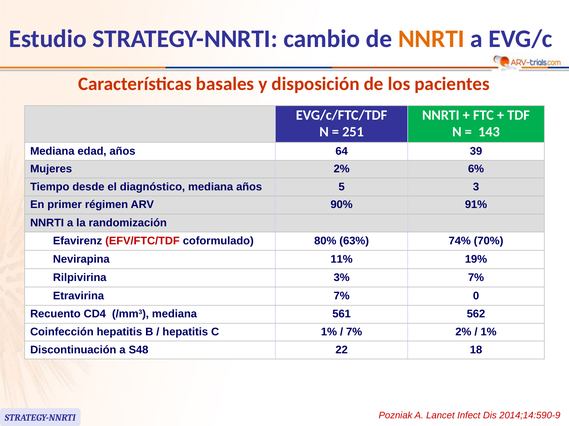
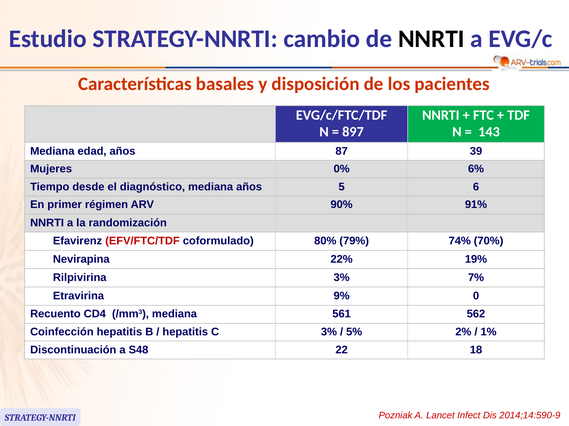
NNRTI at (431, 39) colour: orange -> black
251: 251 -> 897
64: 64 -> 87
Mujeres 2%: 2% -> 0%
3: 3 -> 6
63%: 63% -> 79%
11%: 11% -> 22%
Etravirina 7%: 7% -> 9%
C 1%: 1% -> 3%
7% at (354, 332): 7% -> 5%
